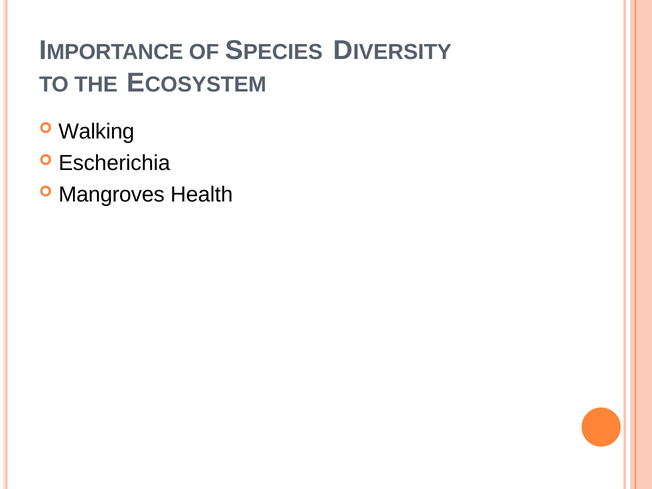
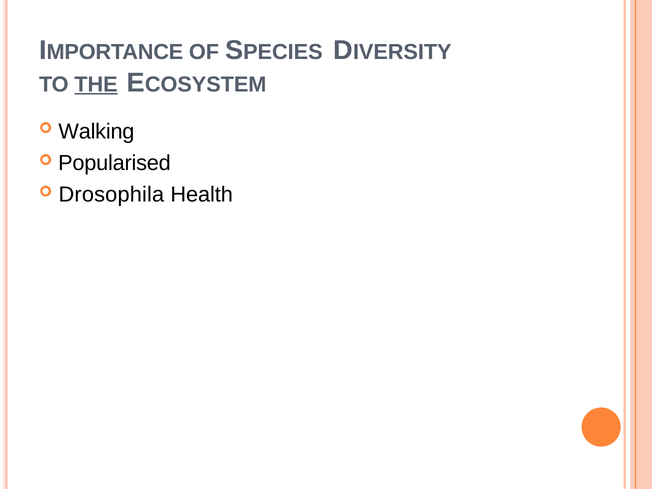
THE underline: none -> present
Escherichia: Escherichia -> Popularised
Mangroves: Mangroves -> Drosophila
